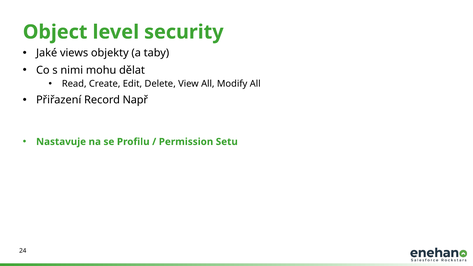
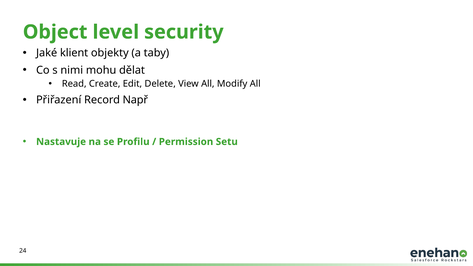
views: views -> klient
